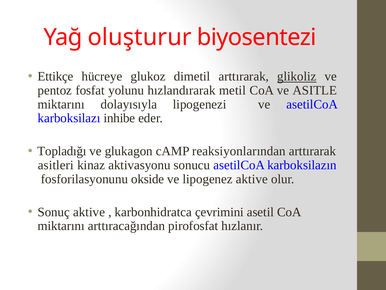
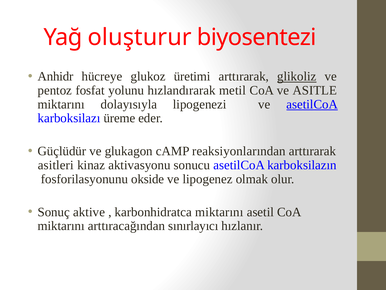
Ettikçe: Ettikçe -> Anhidr
dimetil: dimetil -> üretimi
asetilCoA at (312, 104) underline: none -> present
inhibe: inhibe -> üreme
Topladığı: Topladığı -> Güçlüdür
lipogenez aktive: aktive -> olmak
karbonhidratca çevrimini: çevrimini -> miktarını
pirofosfat: pirofosfat -> sınırlayıcı
